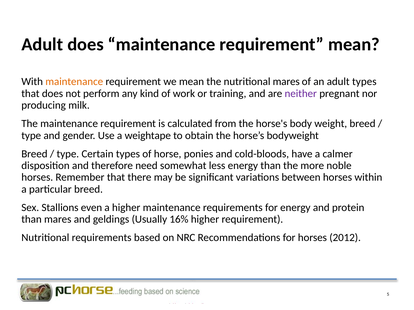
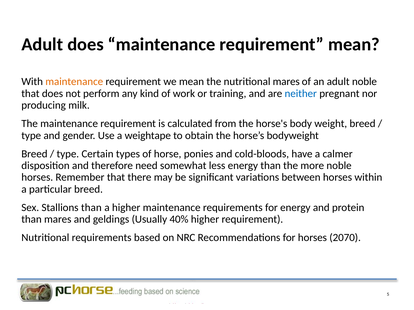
adult types: types -> noble
neither colour: purple -> blue
Stallions even: even -> than
16%: 16% -> 40%
2012: 2012 -> 2070
